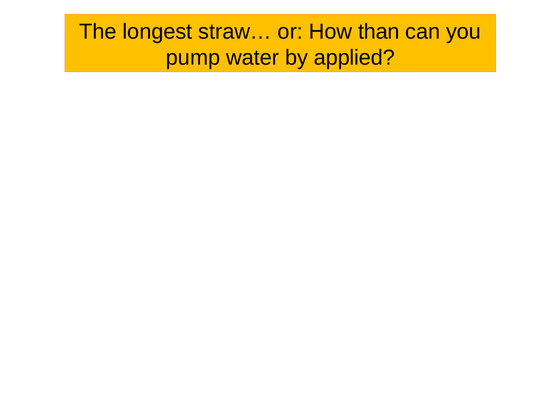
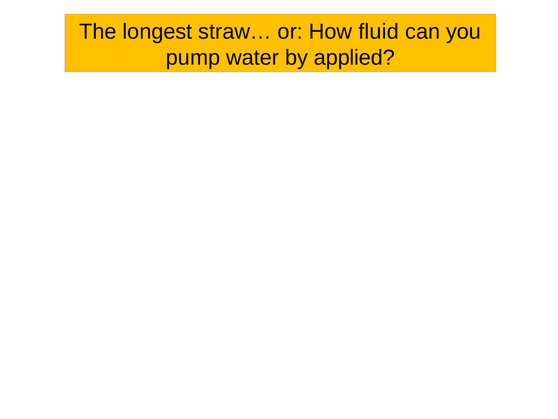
than: than -> fluid
